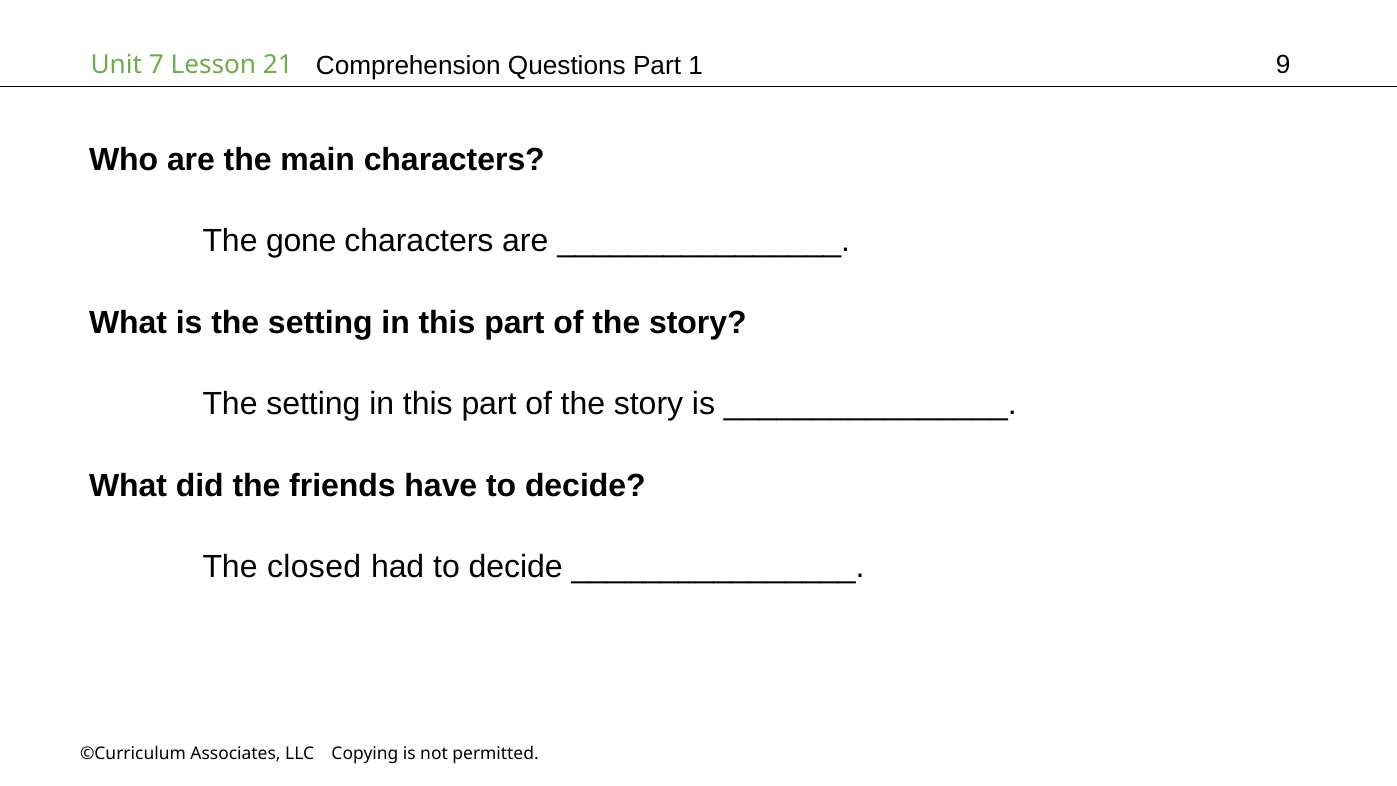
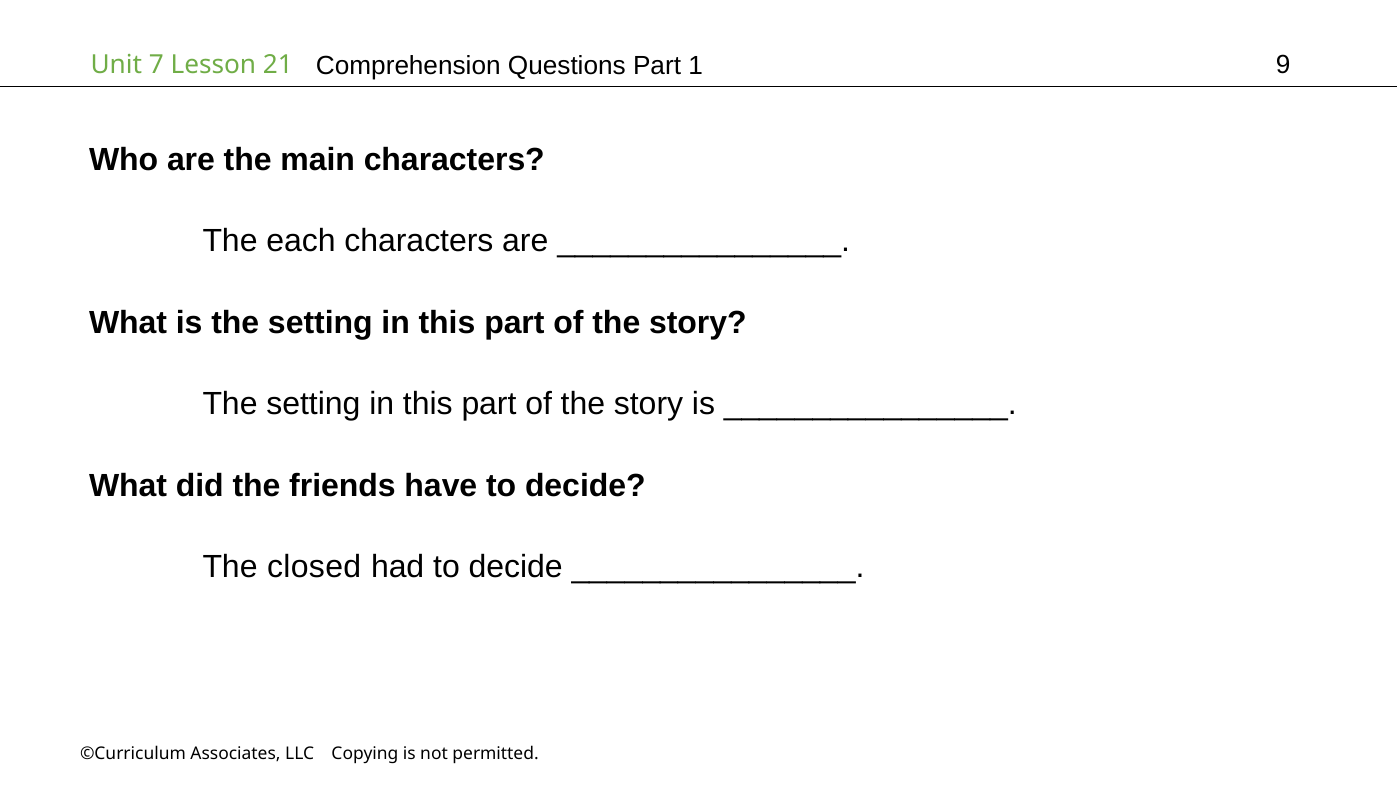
gone: gone -> each
